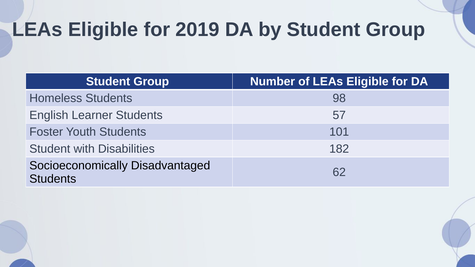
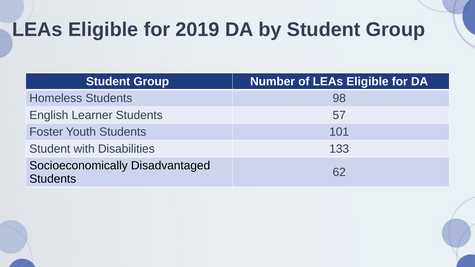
182: 182 -> 133
